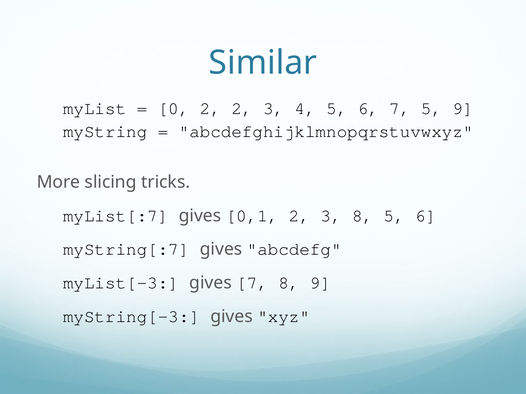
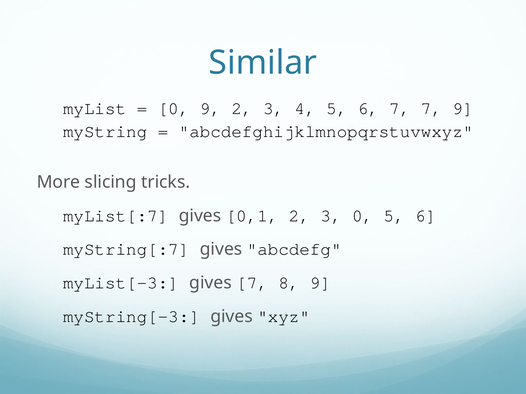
0 2: 2 -> 9
7 5: 5 -> 7
3 8: 8 -> 0
